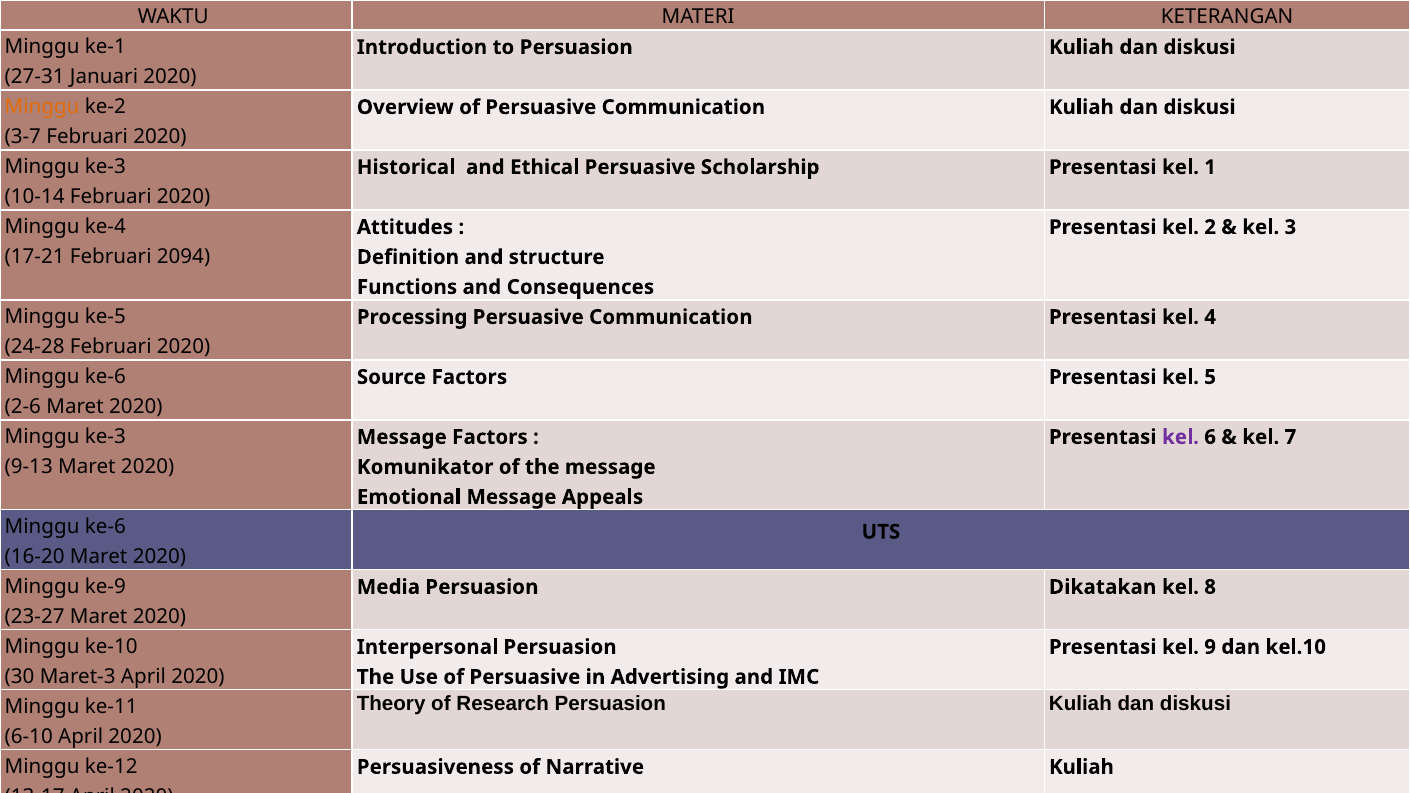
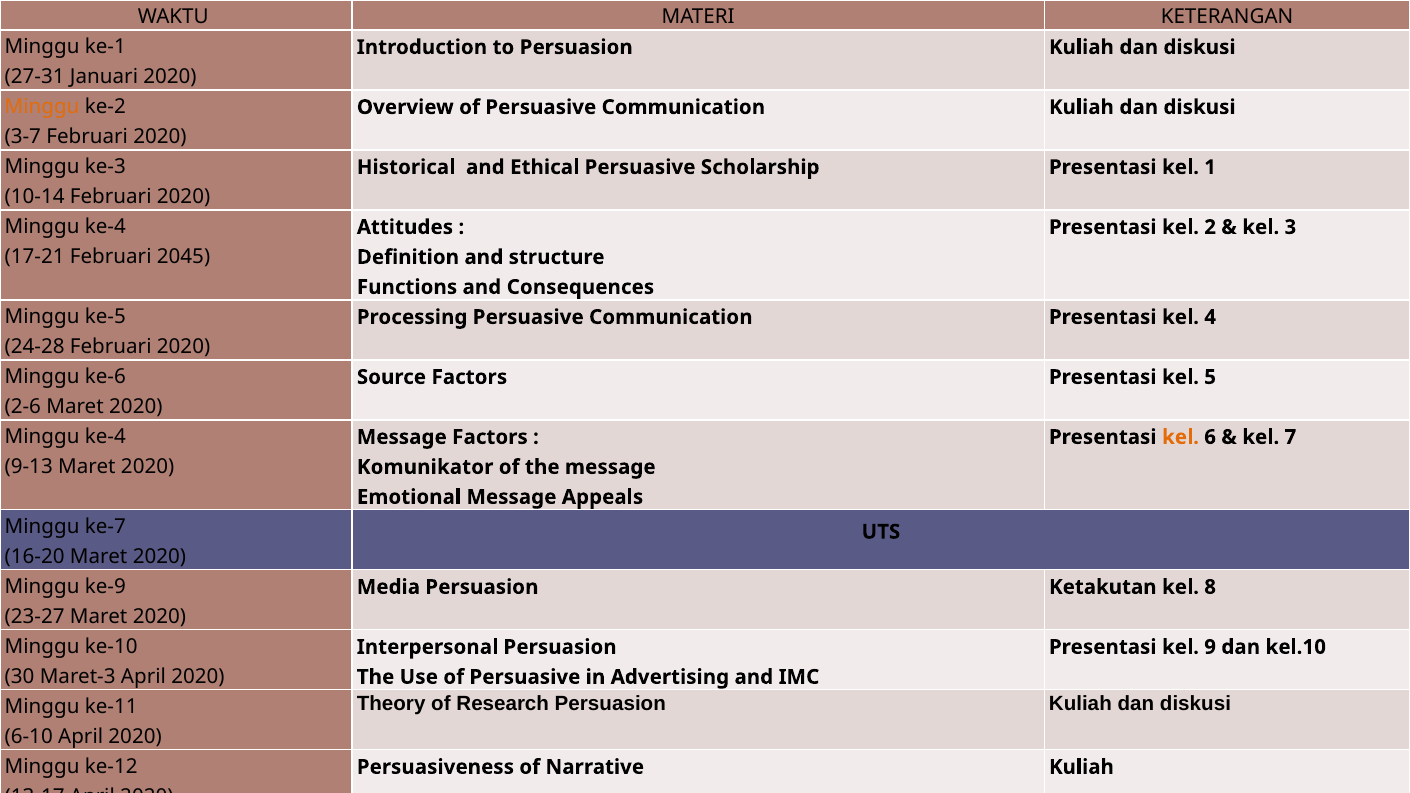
2094: 2094 -> 2045
ke-3 at (105, 437): ke-3 -> ke-4
kel at (1180, 437) colour: purple -> orange
ke-6 at (105, 527): ke-6 -> ke-7
Dikatakan: Dikatakan -> Ketakutan
